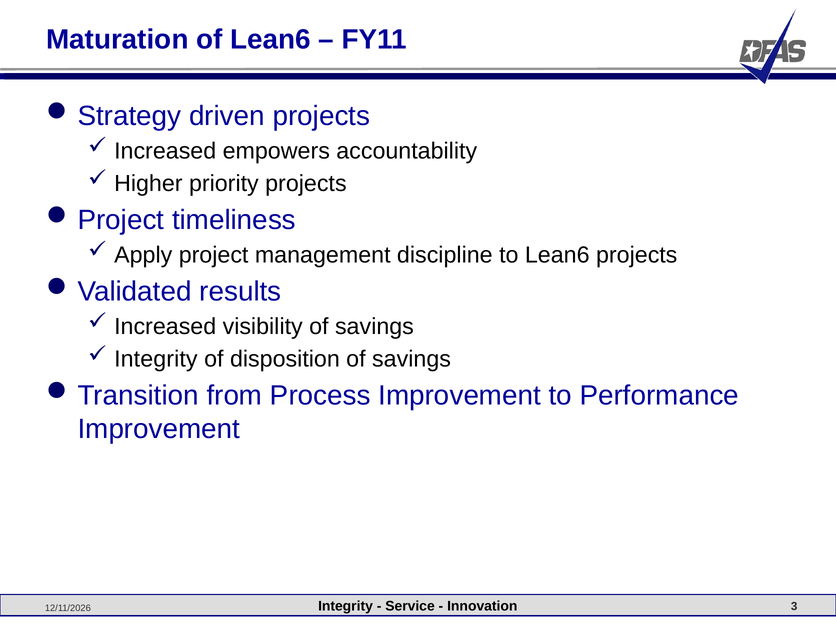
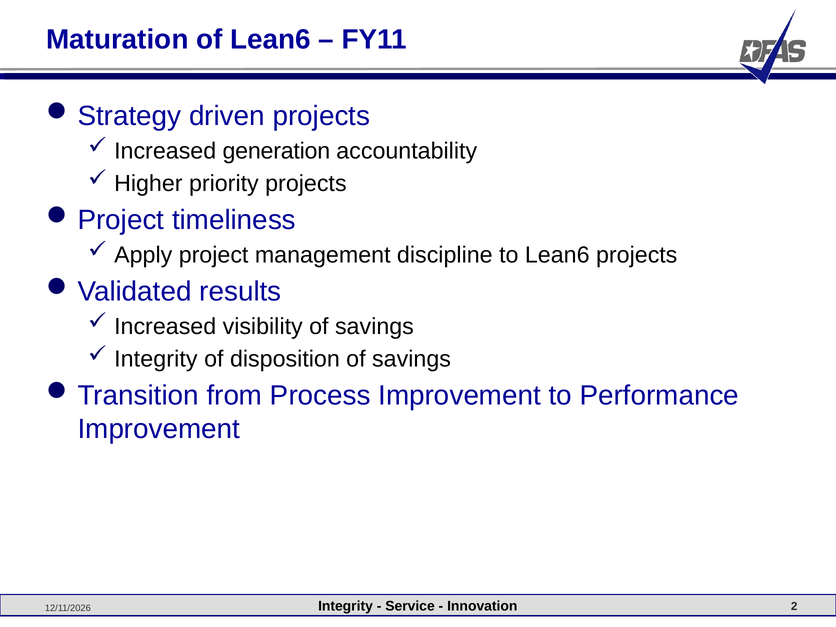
empowers: empowers -> generation
3: 3 -> 2
